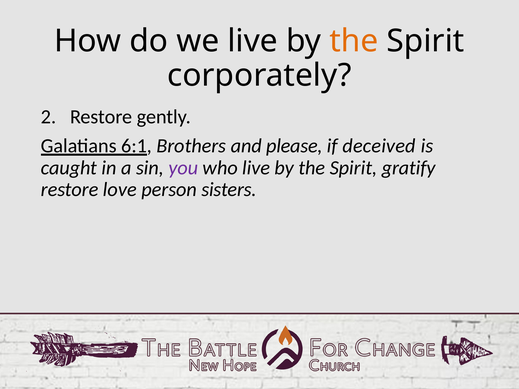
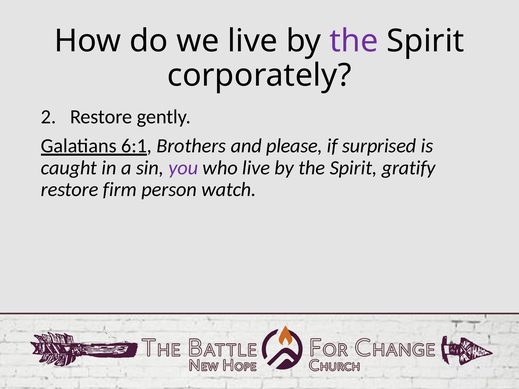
the at (354, 41) colour: orange -> purple
deceived: deceived -> surprised
love: love -> firm
sisters: sisters -> watch
